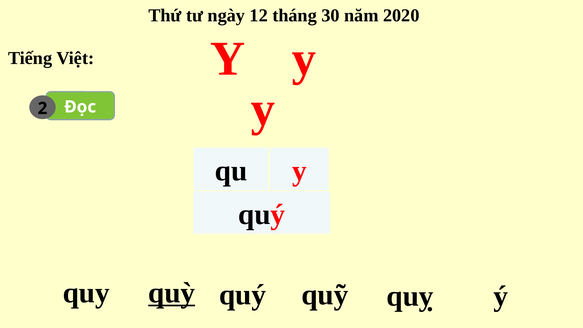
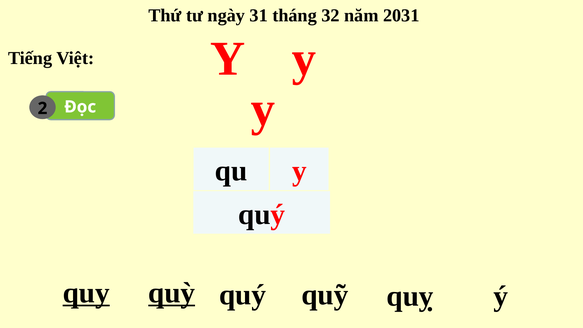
12: 12 -> 31
30: 30 -> 32
2020: 2020 -> 2031
quy underline: none -> present
